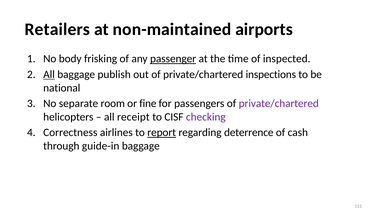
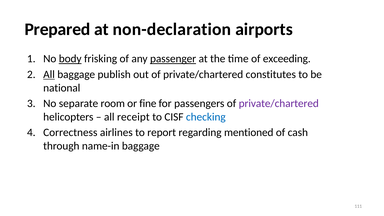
Retailers: Retailers -> Prepared
non-maintained: non-maintained -> non-declaration
body underline: none -> present
inspected: inspected -> exceeding
inspections: inspections -> constitutes
checking colour: purple -> blue
report underline: present -> none
deterrence: deterrence -> mentioned
guide-in: guide-in -> name-in
